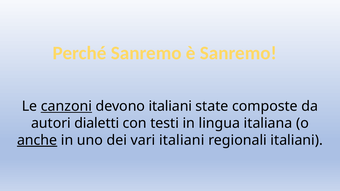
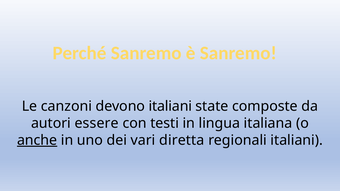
canzoni underline: present -> none
dialetti: dialetti -> essere
vari italiani: italiani -> diretta
